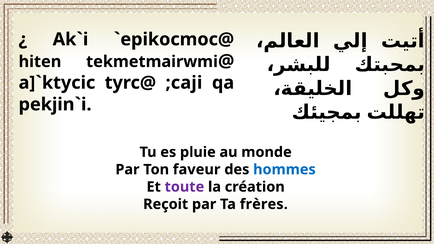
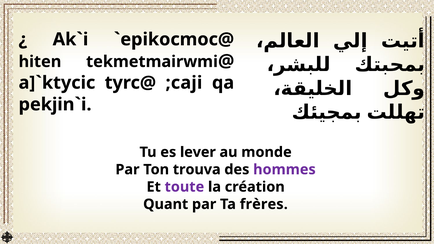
pluie: pluie -> lever
faveur: faveur -> trouva
hommes colour: blue -> purple
Reçoit: Reçoit -> Quant
